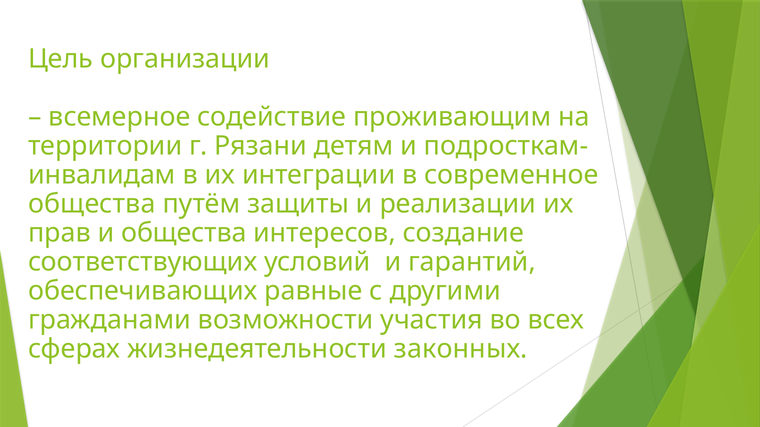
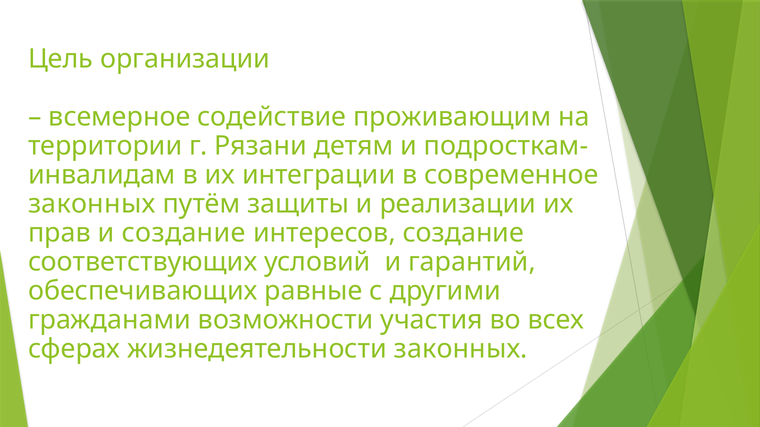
общества at (92, 204): общества -> законных
и общества: общества -> создание
